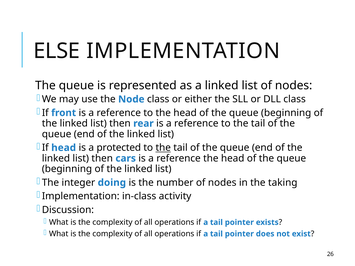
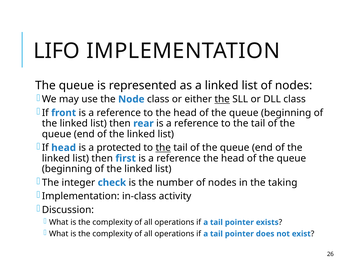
ELSE: ELSE -> LIFO
the at (222, 99) underline: none -> present
cars: cars -> first
doing: doing -> check
